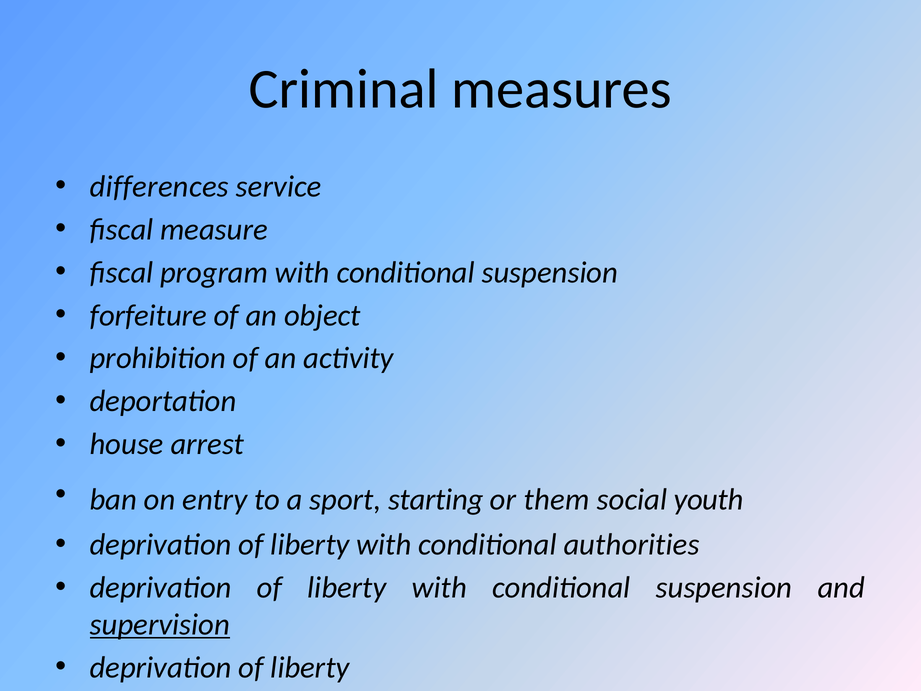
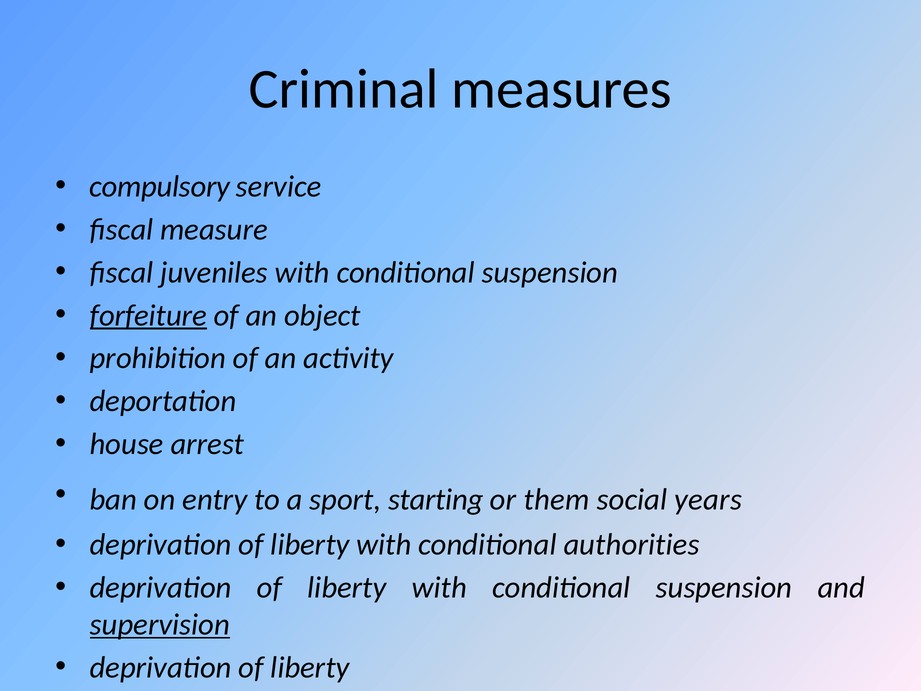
differences: differences -> compulsory
program: program -> juveniles
forfeiture underline: none -> present
youth: youth -> years
